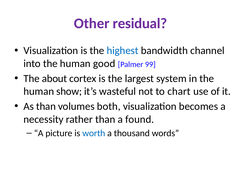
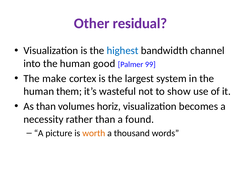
about: about -> make
show: show -> them
chart: chart -> show
both: both -> horiz
worth colour: blue -> orange
